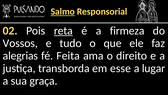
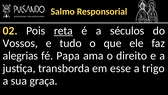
Salmo underline: present -> none
firmeza: firmeza -> séculos
Feita: Feita -> Papa
lugar: lugar -> trigo
